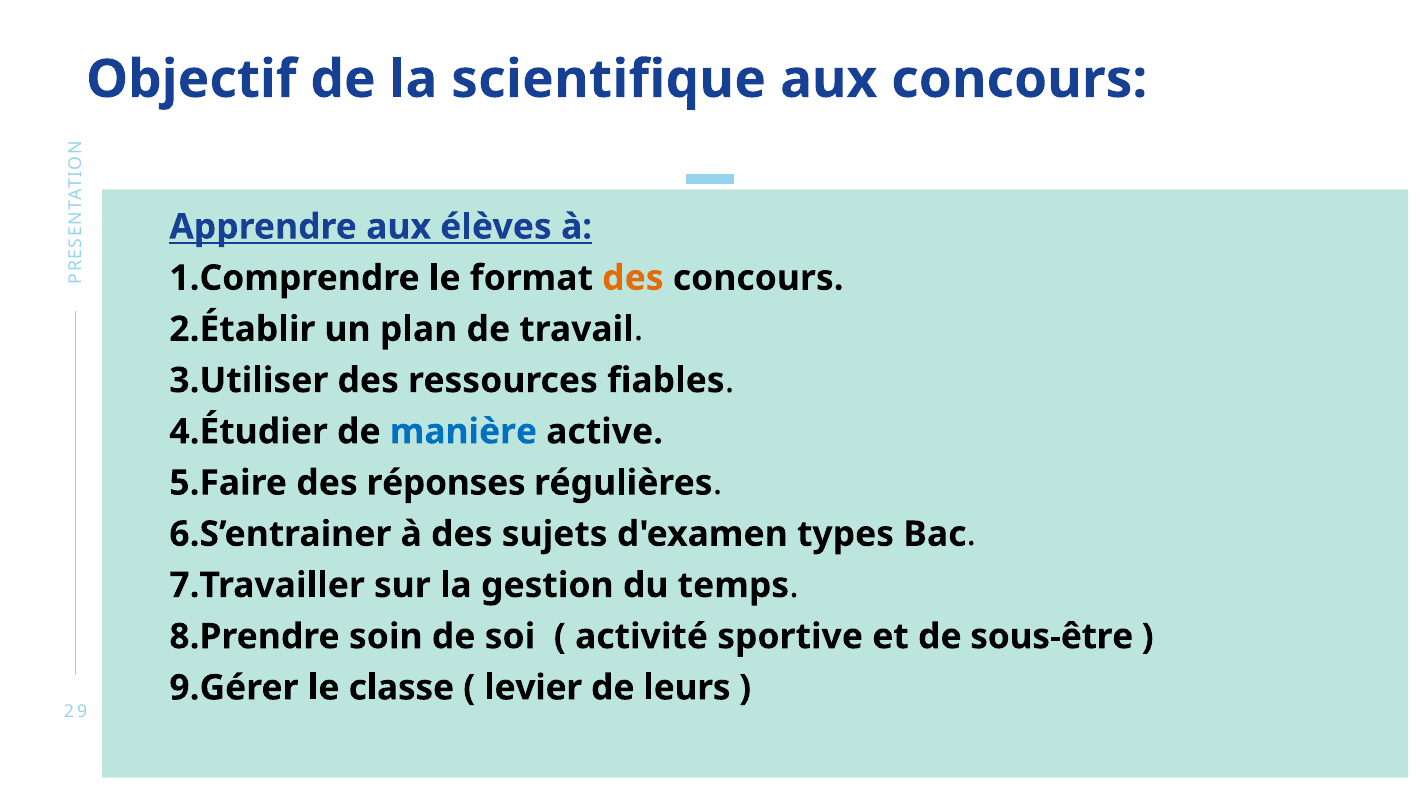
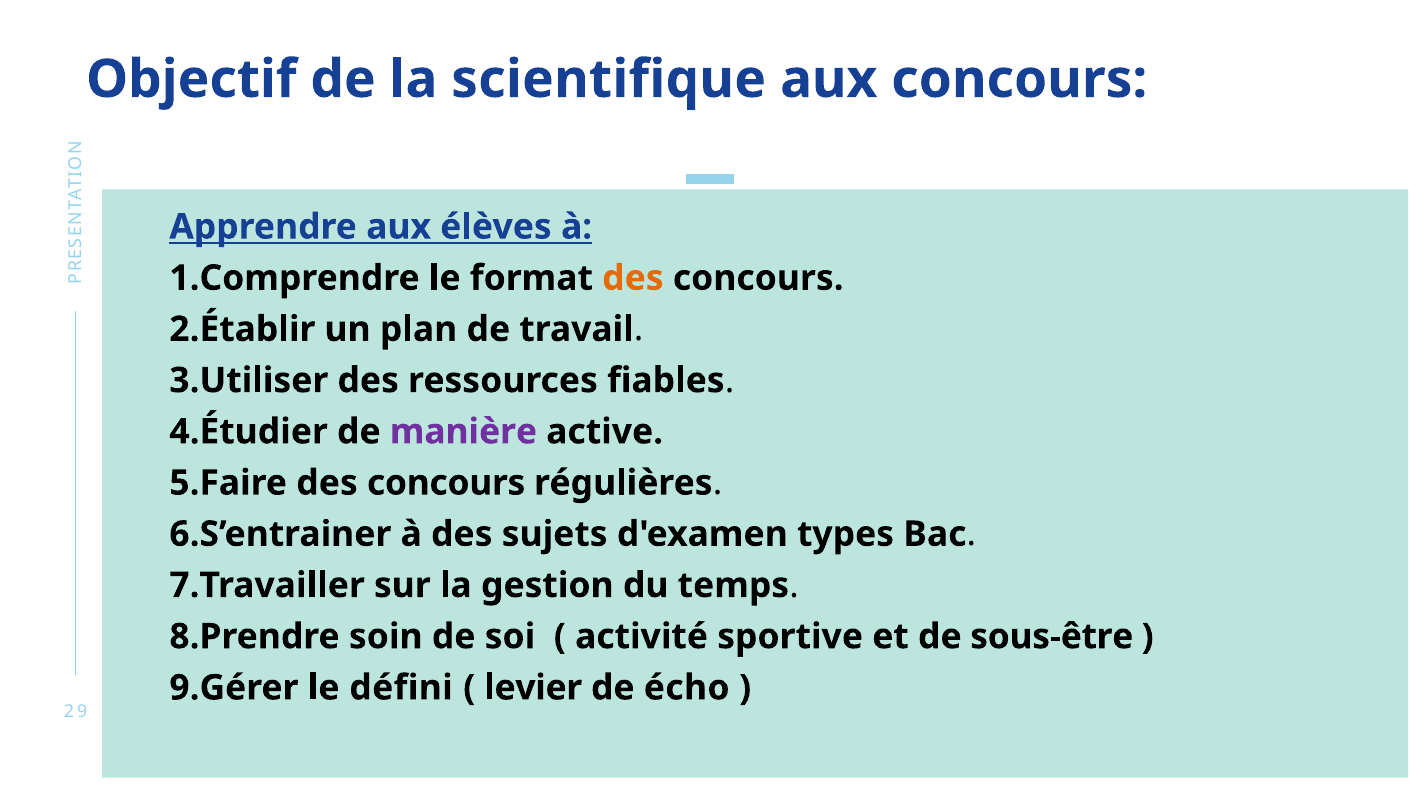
manière colour: blue -> purple
réponses at (446, 483): réponses -> concours
classe: classe -> défini
leurs: leurs -> écho
